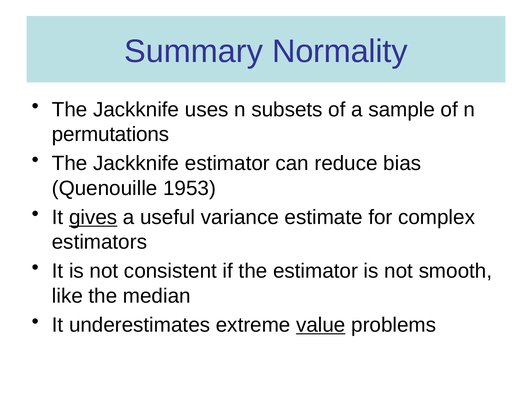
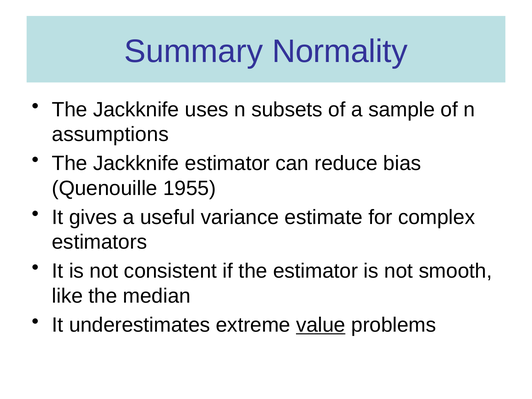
permutations: permutations -> assumptions
1953: 1953 -> 1955
gives underline: present -> none
